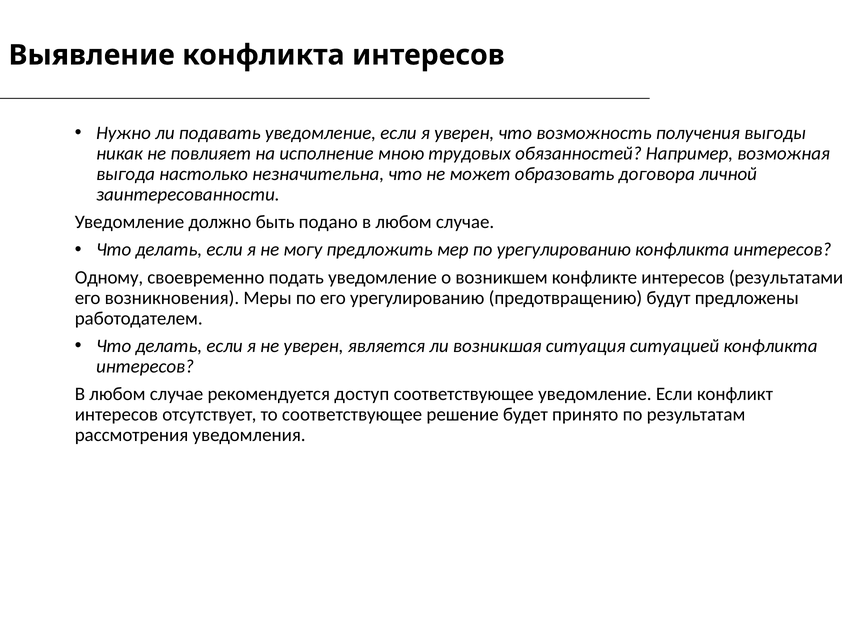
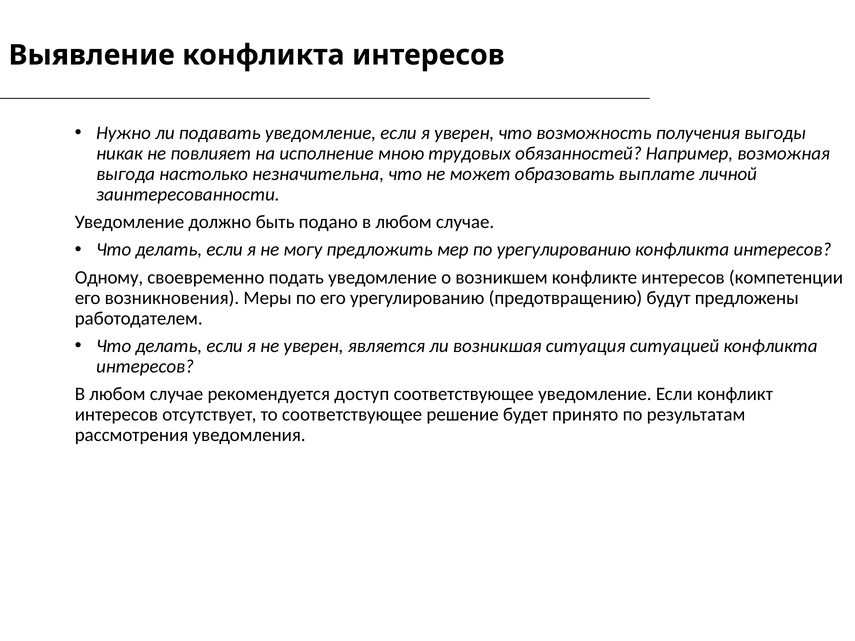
договора: договора -> выплате
результатами: результатами -> компетенции
